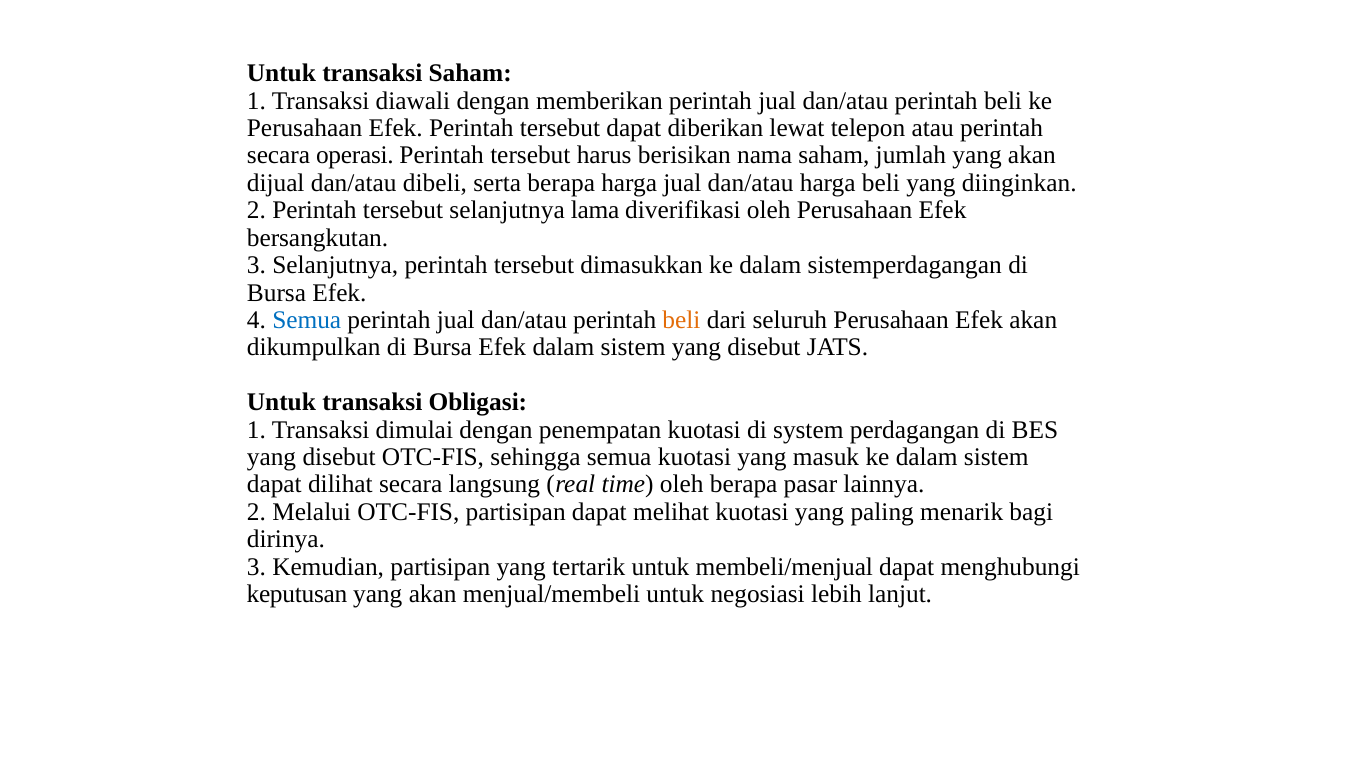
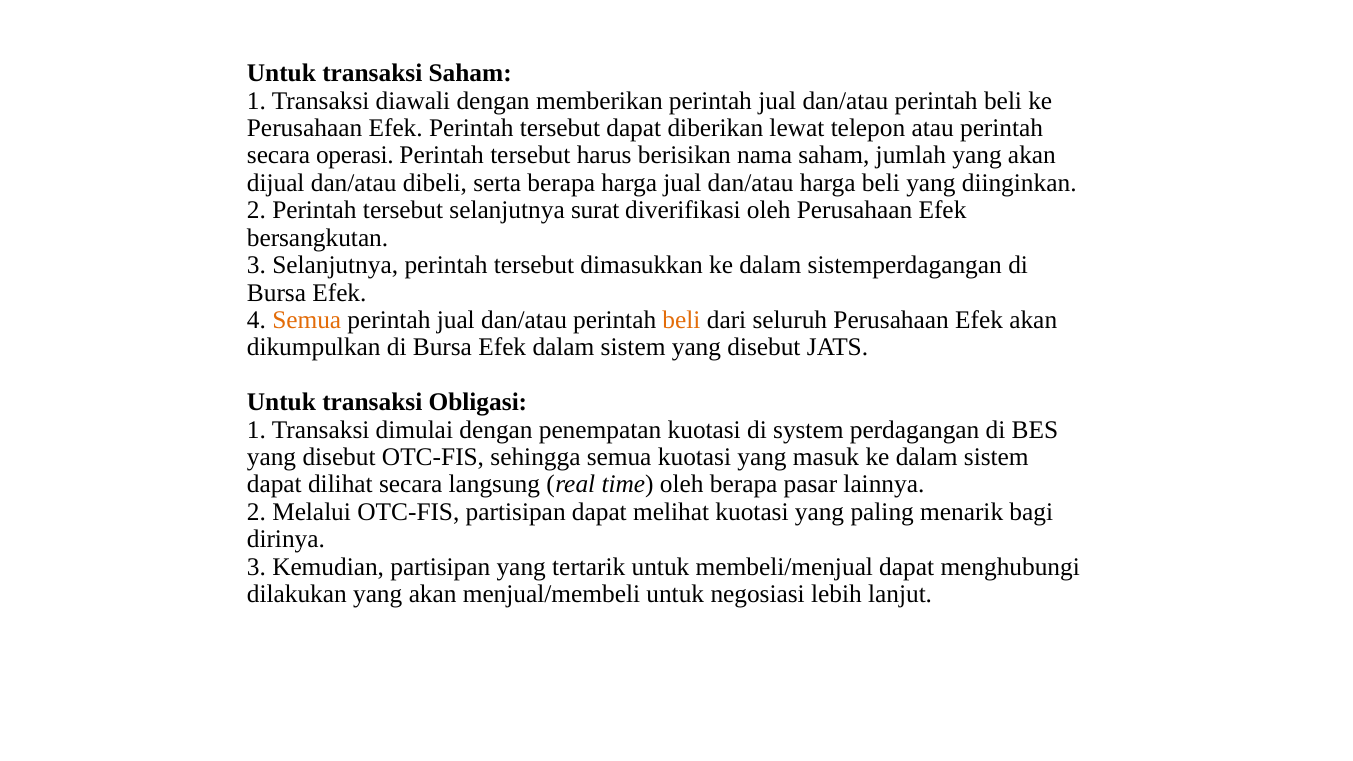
lama: lama -> surat
Semua at (307, 320) colour: blue -> orange
keputusan: keputusan -> dilakukan
